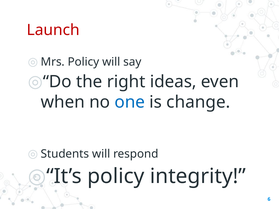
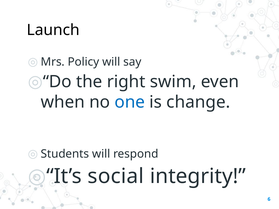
Launch colour: red -> black
ideas: ideas -> swim
It’s policy: policy -> social
